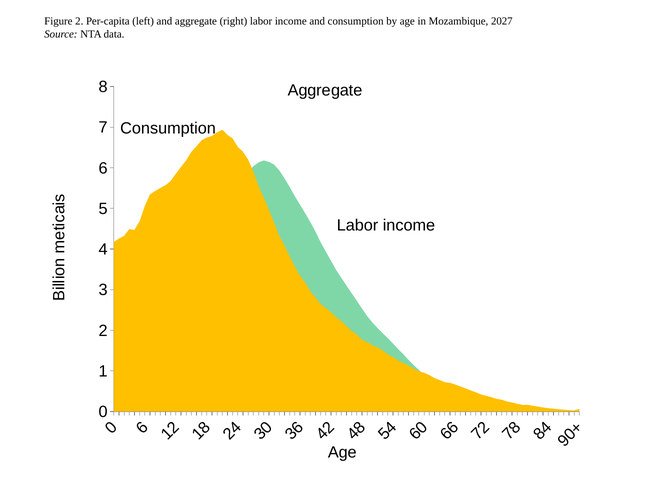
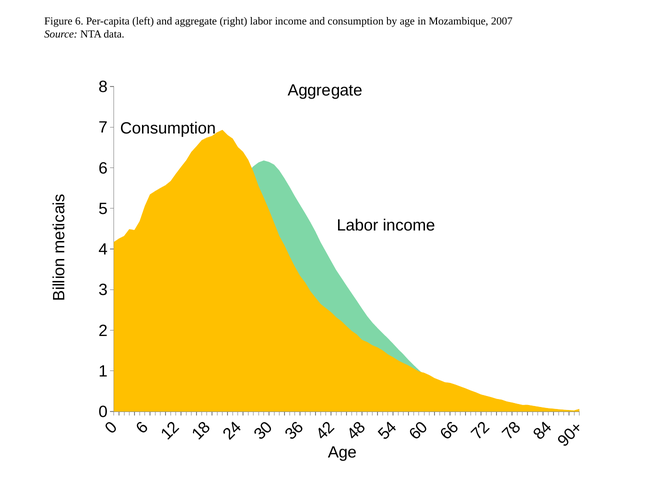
Figure 2: 2 -> 6
2027: 2027 -> 2007
